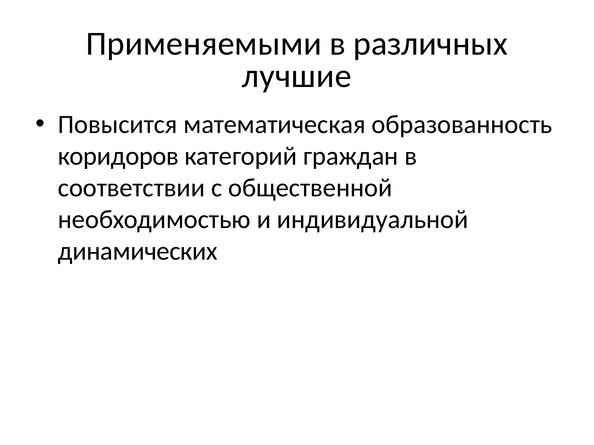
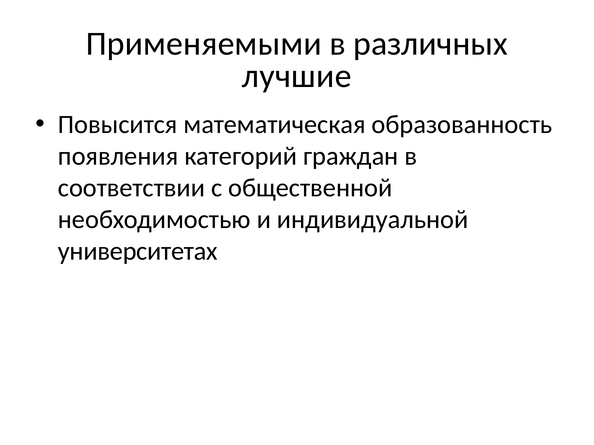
коридоров: коридоров -> появления
динамических: динамических -> университетах
